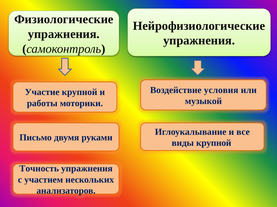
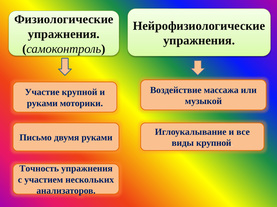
условия: условия -> массажа
работы at (42, 104): работы -> руками
